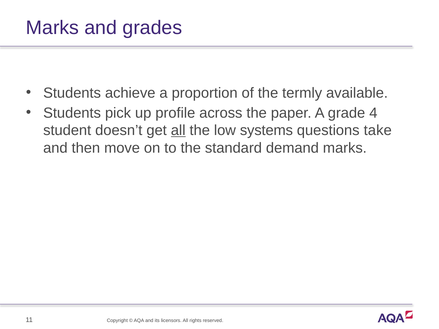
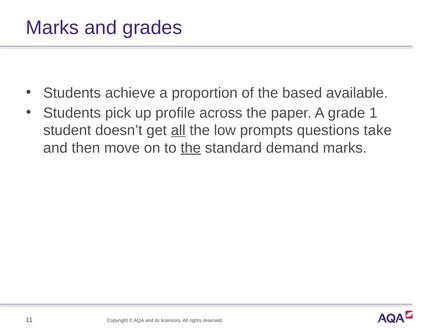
termly: termly -> based
4: 4 -> 1
systems: systems -> prompts
the at (191, 148) underline: none -> present
